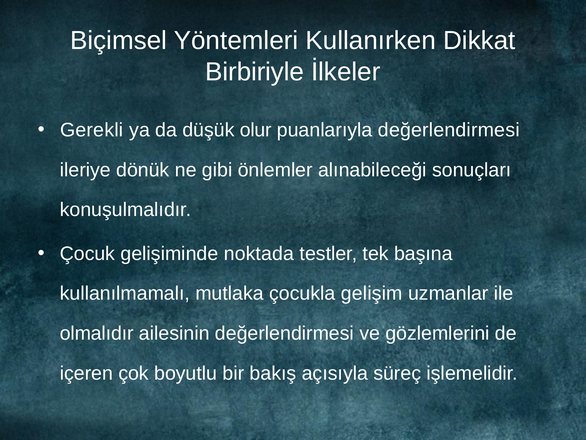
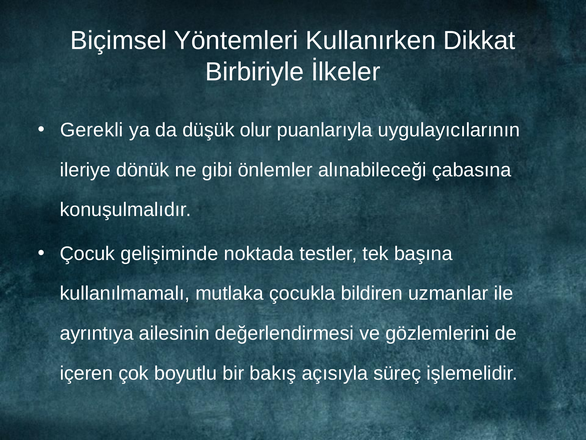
puanlarıyla değerlendirmesi: değerlendirmesi -> uygulayıcılarının
sonuçları: sonuçları -> çabasına
gelişim: gelişim -> bildiren
olmalıdır: olmalıdır -> ayrıntıya
